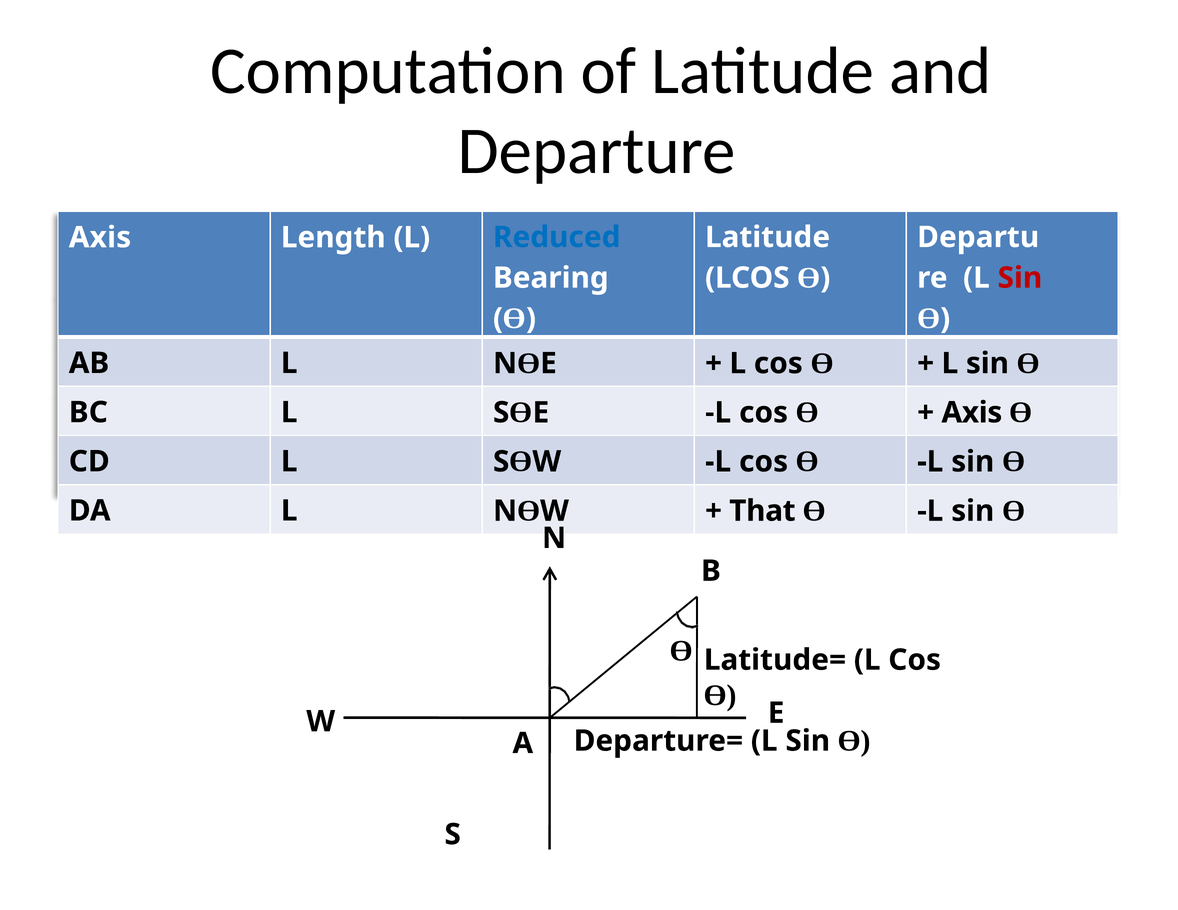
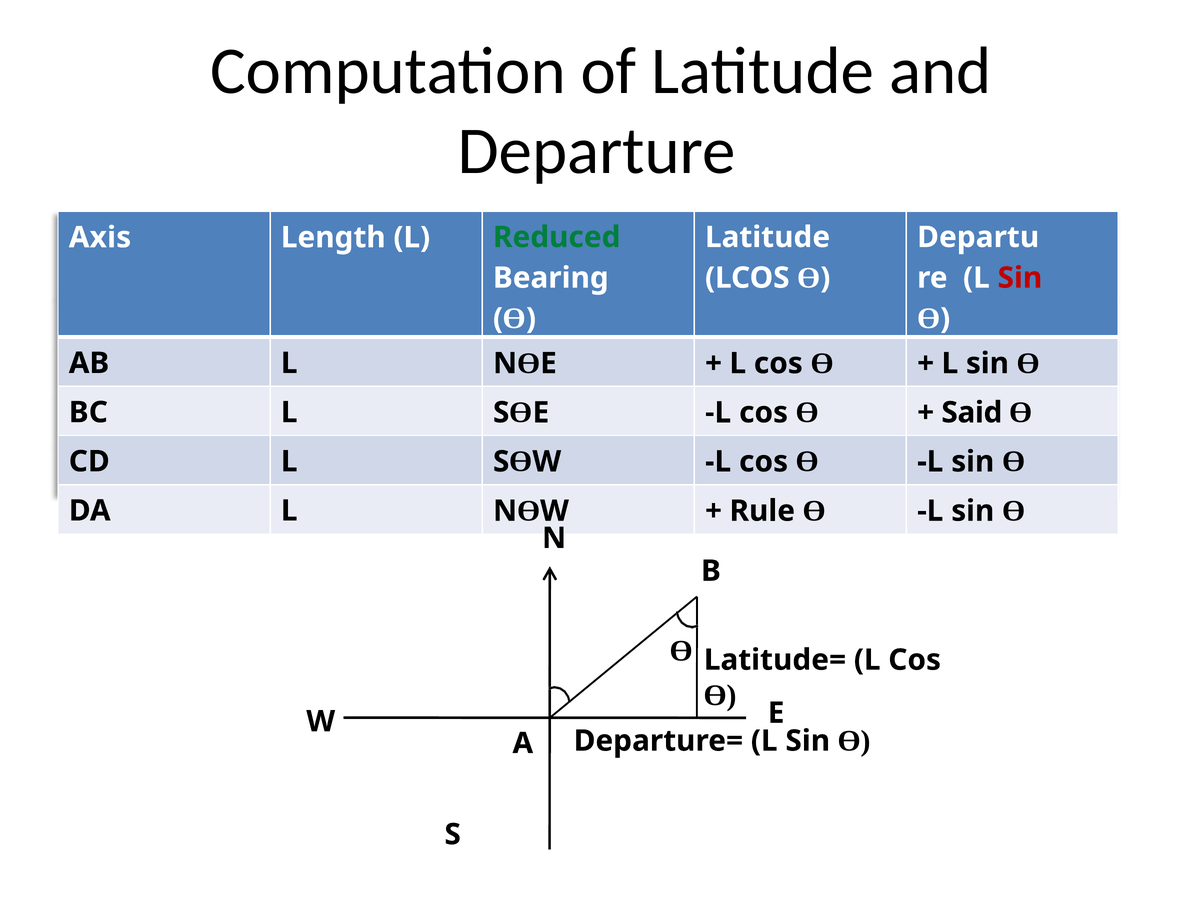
Reduced colour: blue -> green
Axis at (972, 413): Axis -> Said
That: That -> Rule
